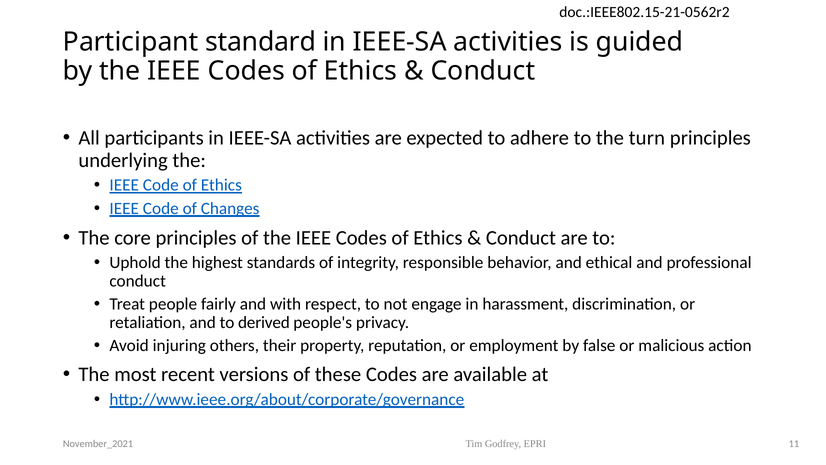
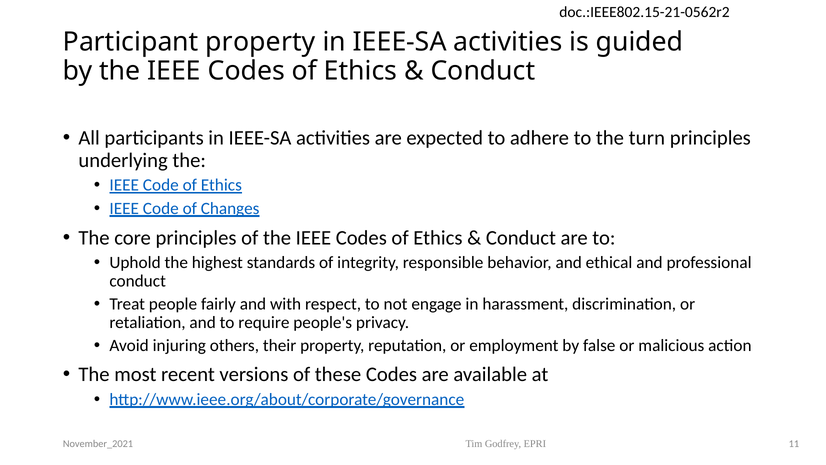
Participant standard: standard -> property
derived: derived -> require
